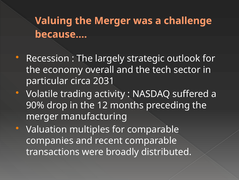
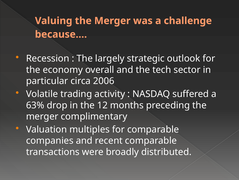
2031: 2031 -> 2006
90%: 90% -> 63%
manufacturing: manufacturing -> complimentary
